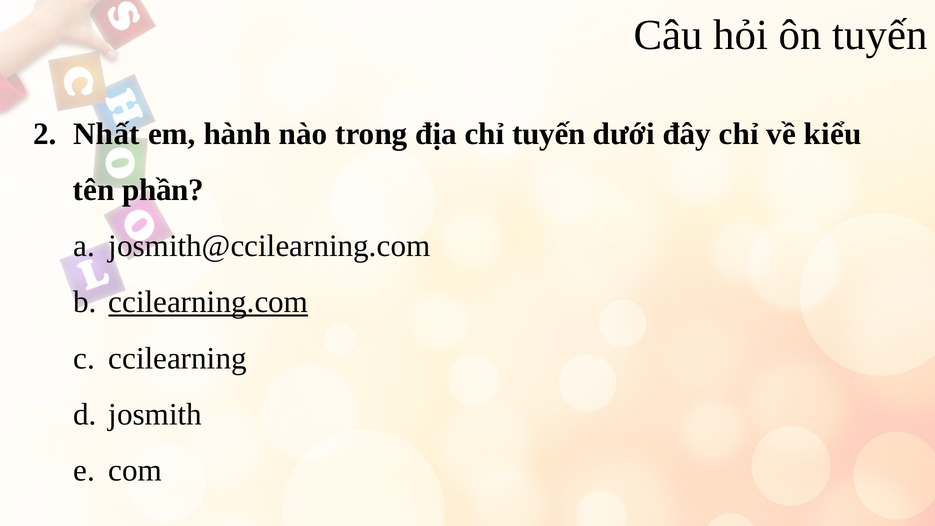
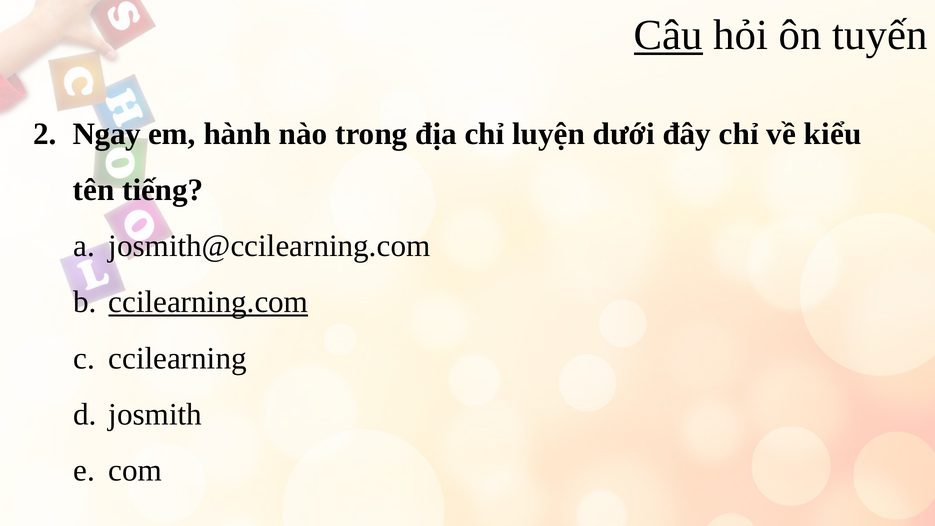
Câu underline: none -> present
Nhất: Nhất -> Ngay
chỉ tuyến: tuyến -> luyện
phần: phần -> tiếng
